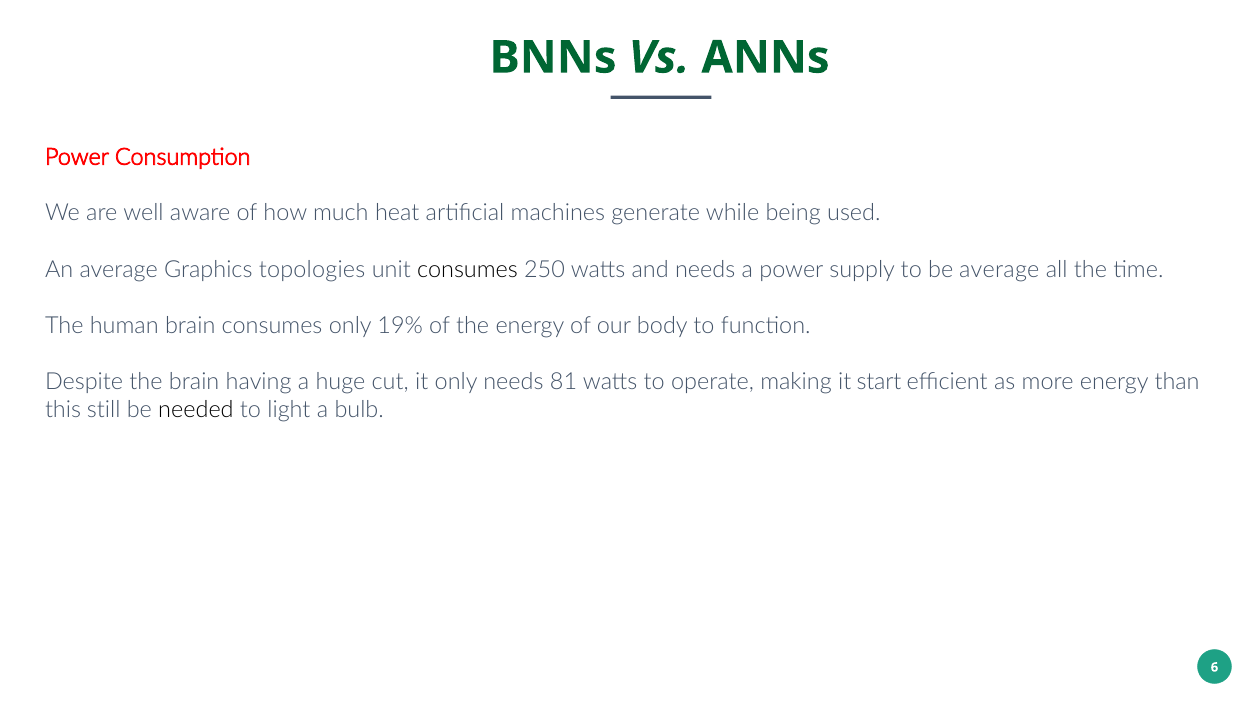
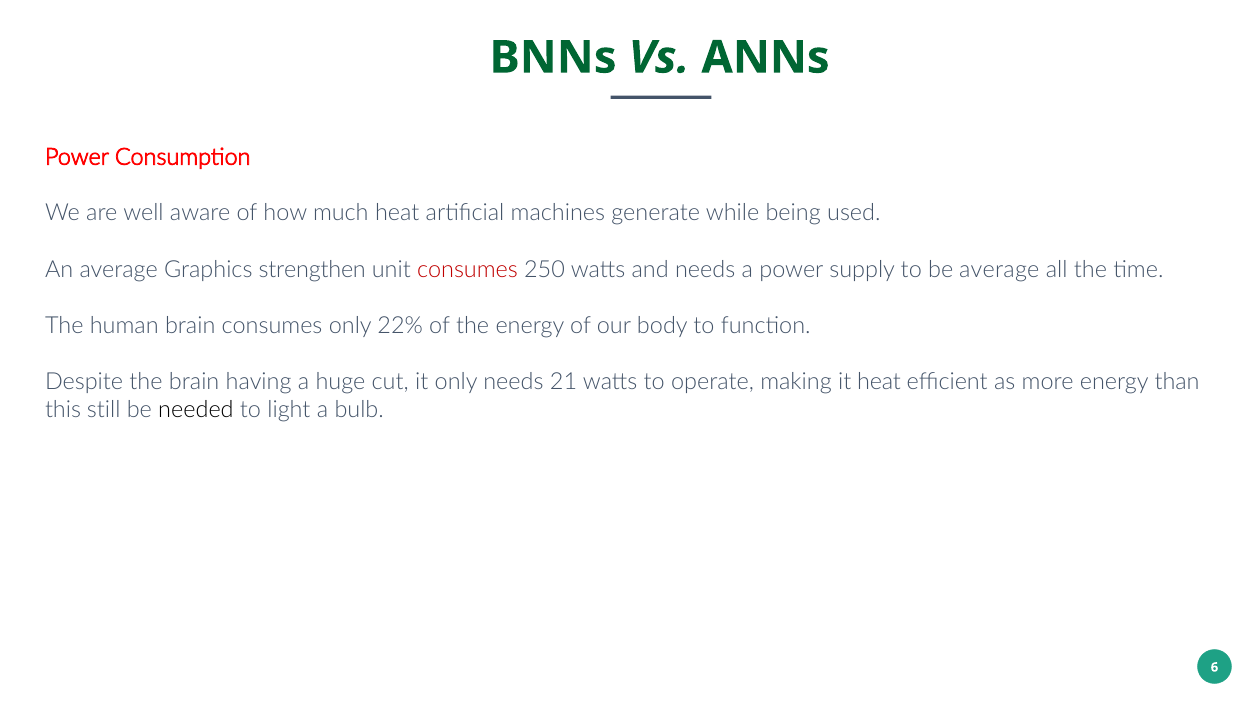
topologies: topologies -> strengthen
consumes at (467, 270) colour: black -> red
19%: 19% -> 22%
81: 81 -> 21
it start: start -> heat
